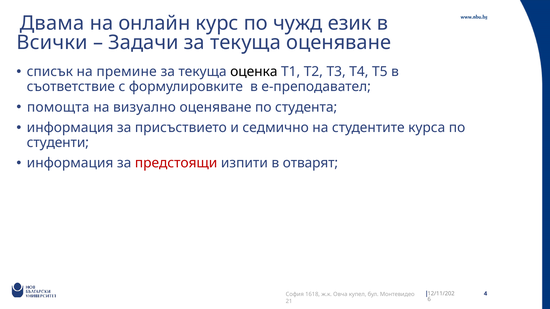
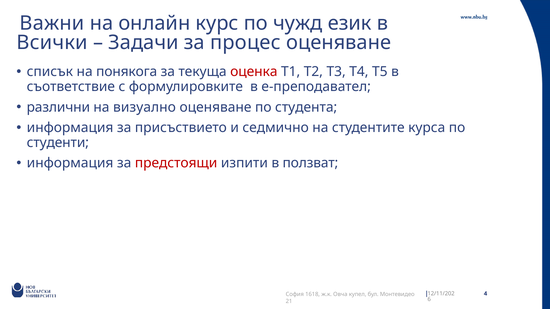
Двама: Двама -> Важни
Задачи за текуща: текуща -> процес
премине: премине -> понякога
оценка colour: black -> red
помощта: помощта -> различни
отварят: отварят -> ползват
